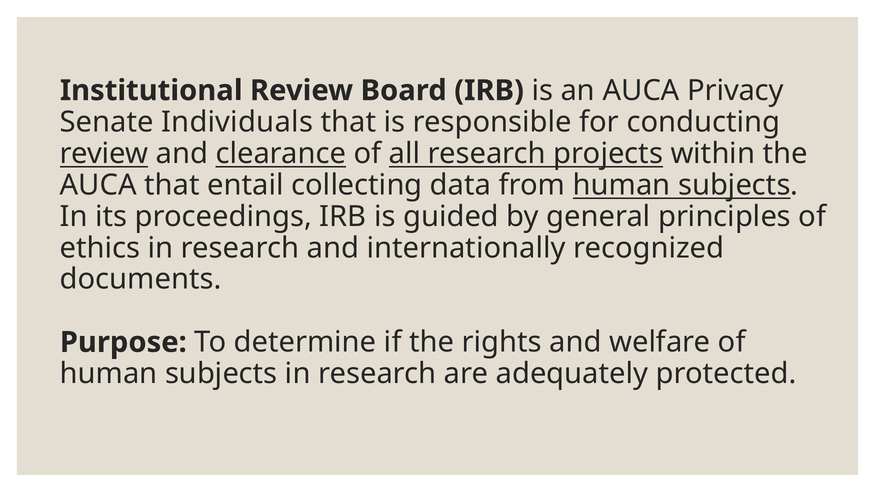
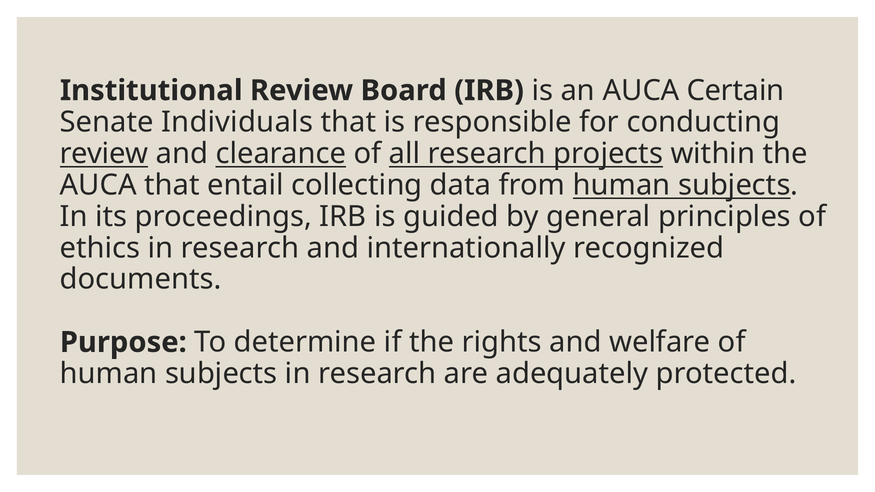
Privacy: Privacy -> Certain
